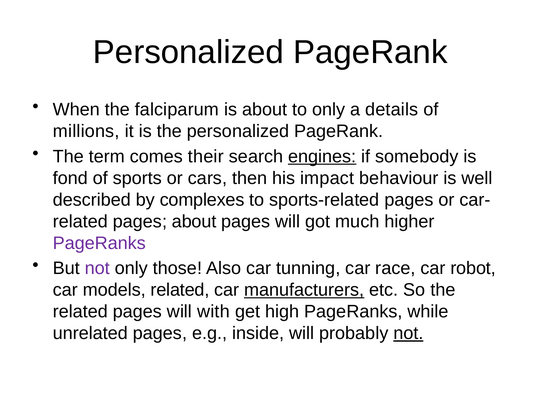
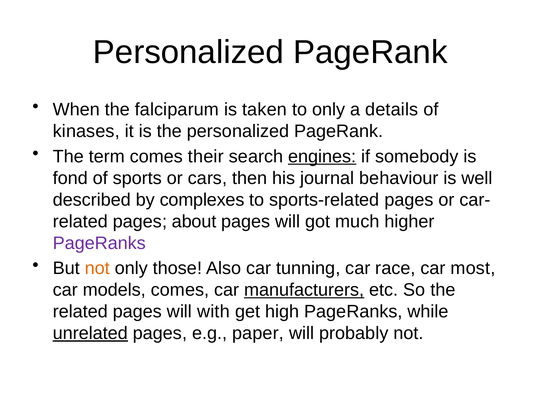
is about: about -> taken
millions: millions -> kinases
impact: impact -> journal
not at (97, 268) colour: purple -> orange
robot: robot -> most
models related: related -> comes
unrelated underline: none -> present
inside: inside -> paper
not at (408, 333) underline: present -> none
